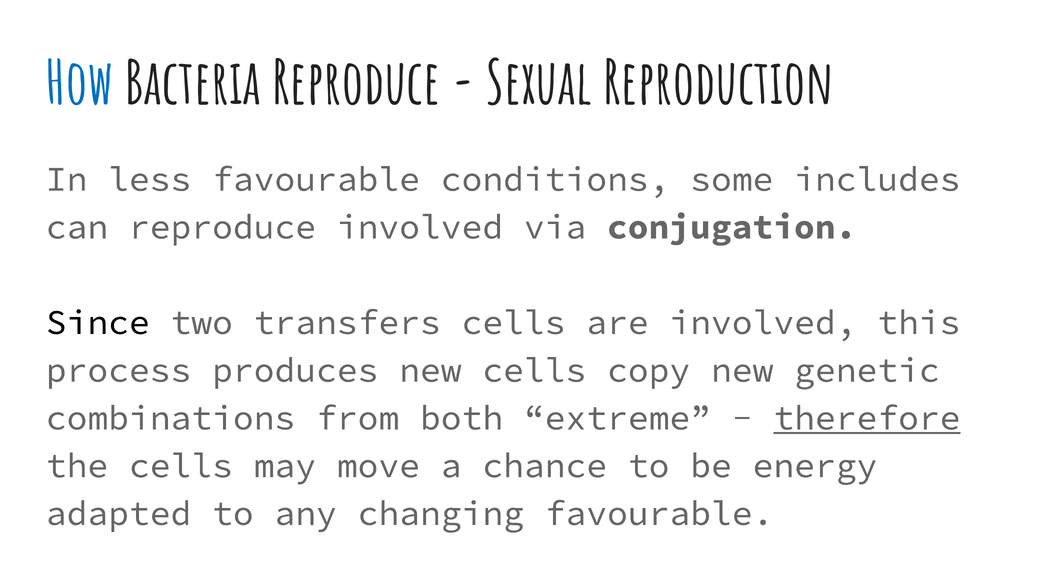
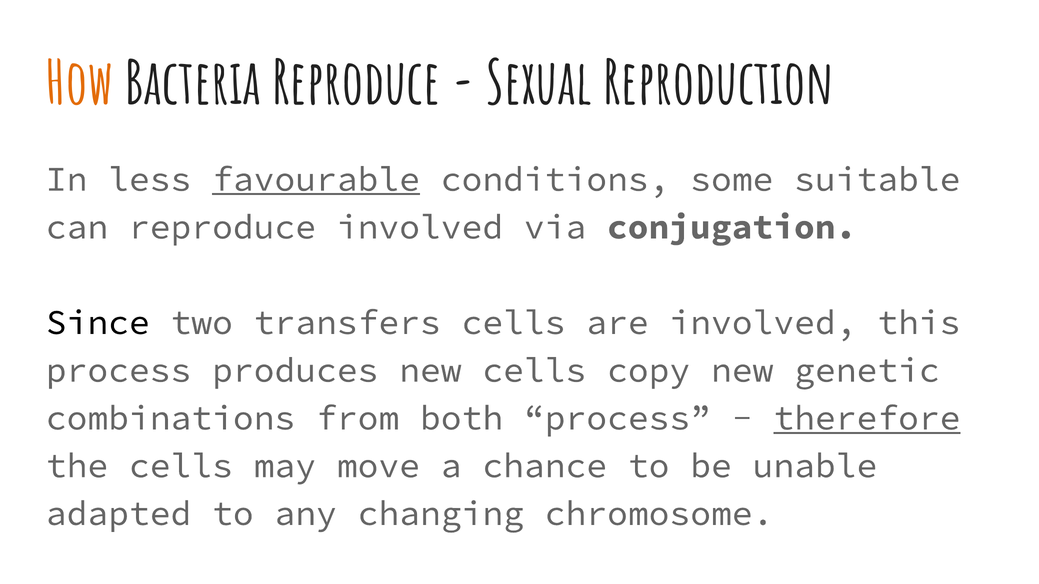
How colour: blue -> orange
favourable at (316, 179) underline: none -> present
includes: includes -> suitable
both extreme: extreme -> process
energy: energy -> unable
changing favourable: favourable -> chromosome
